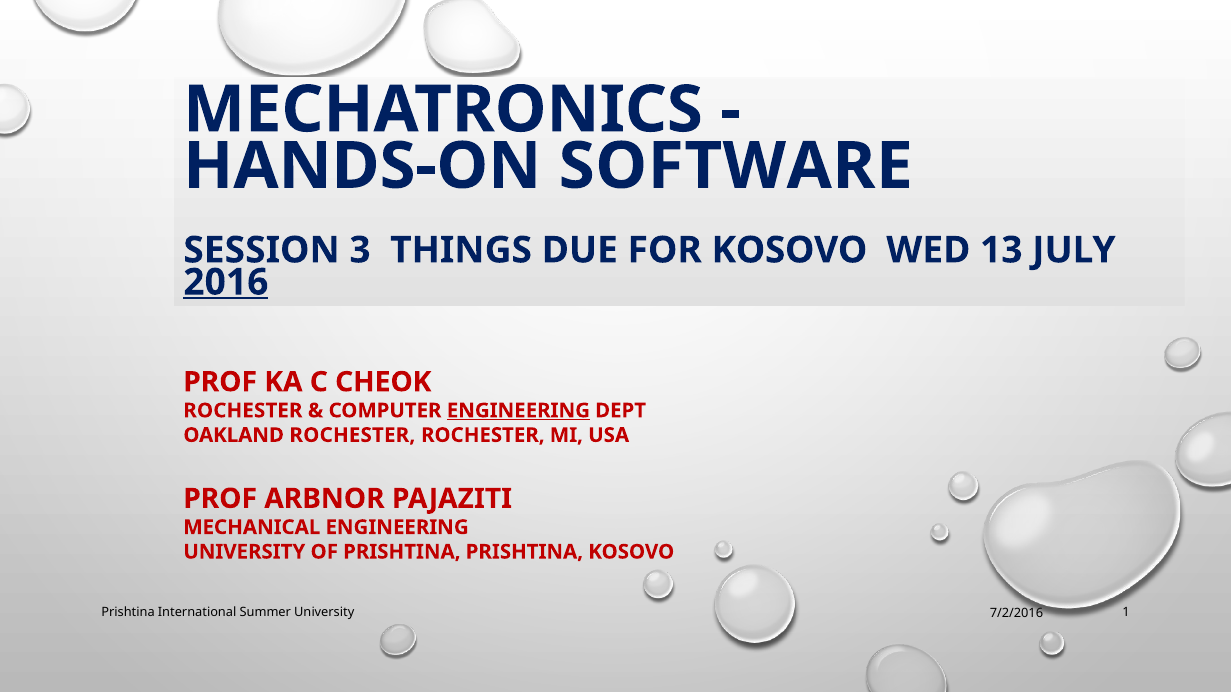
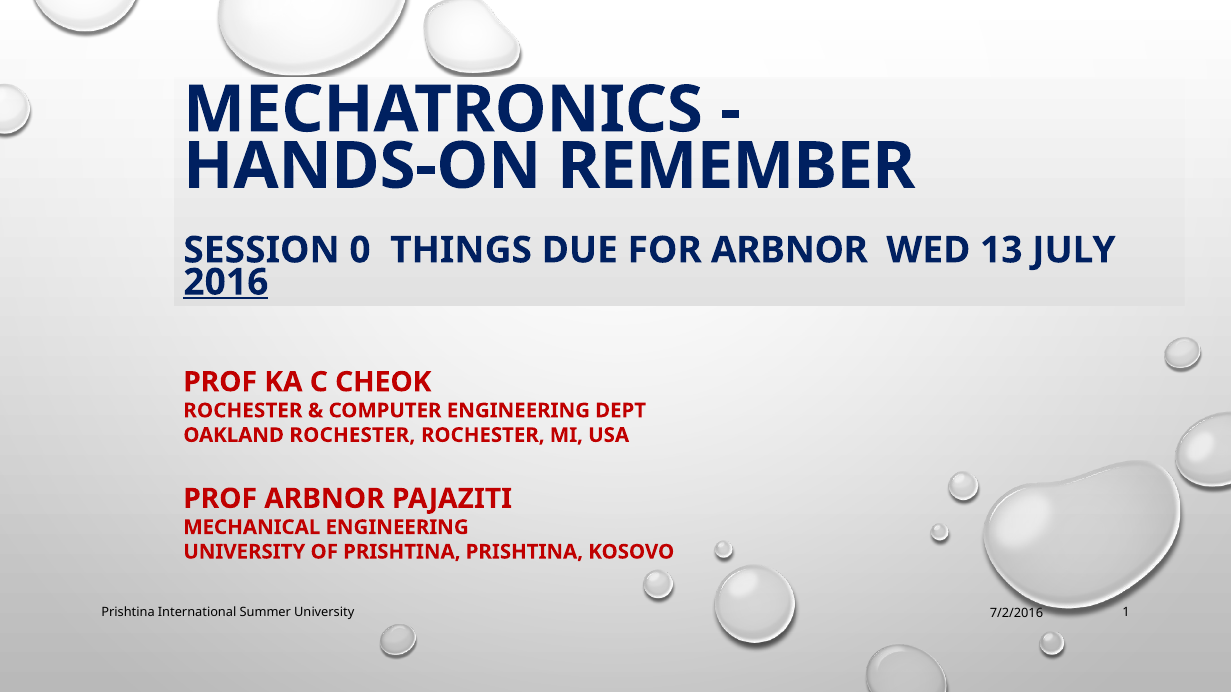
SOFTWARE: SOFTWARE -> REMEMBER
3: 3 -> 0
FOR KOSOVO: KOSOVO -> ARBNOR
ENGINEERING at (518, 411) underline: present -> none
